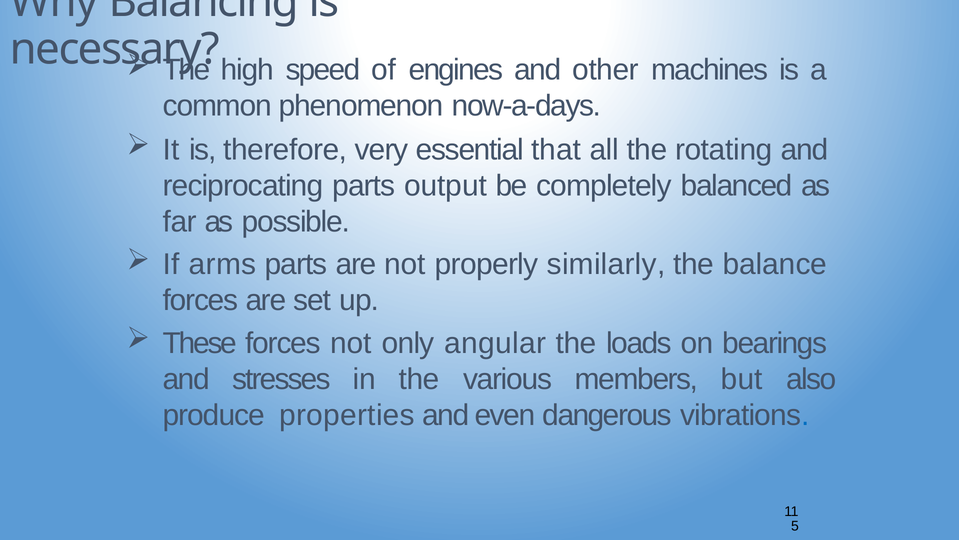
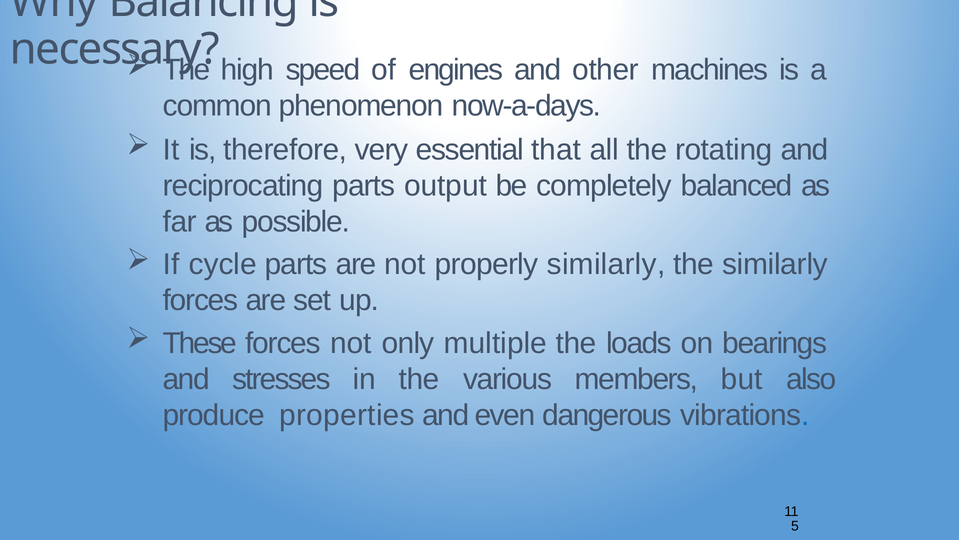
arms: arms -> cycle
the balance: balance -> similarly
angular: angular -> multiple
